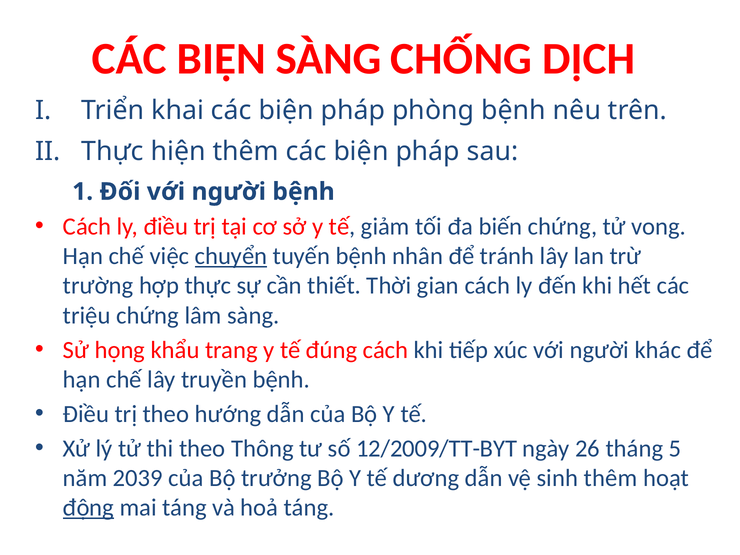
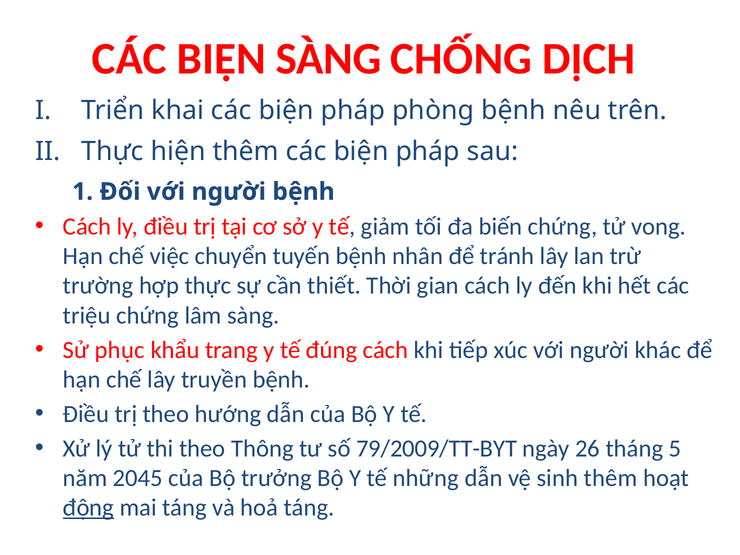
chuyển underline: present -> none
họng: họng -> phục
12/2009/TT-BYT: 12/2009/TT-BYT -> 79/2009/TT-BYT
2039: 2039 -> 2045
dương: dương -> những
